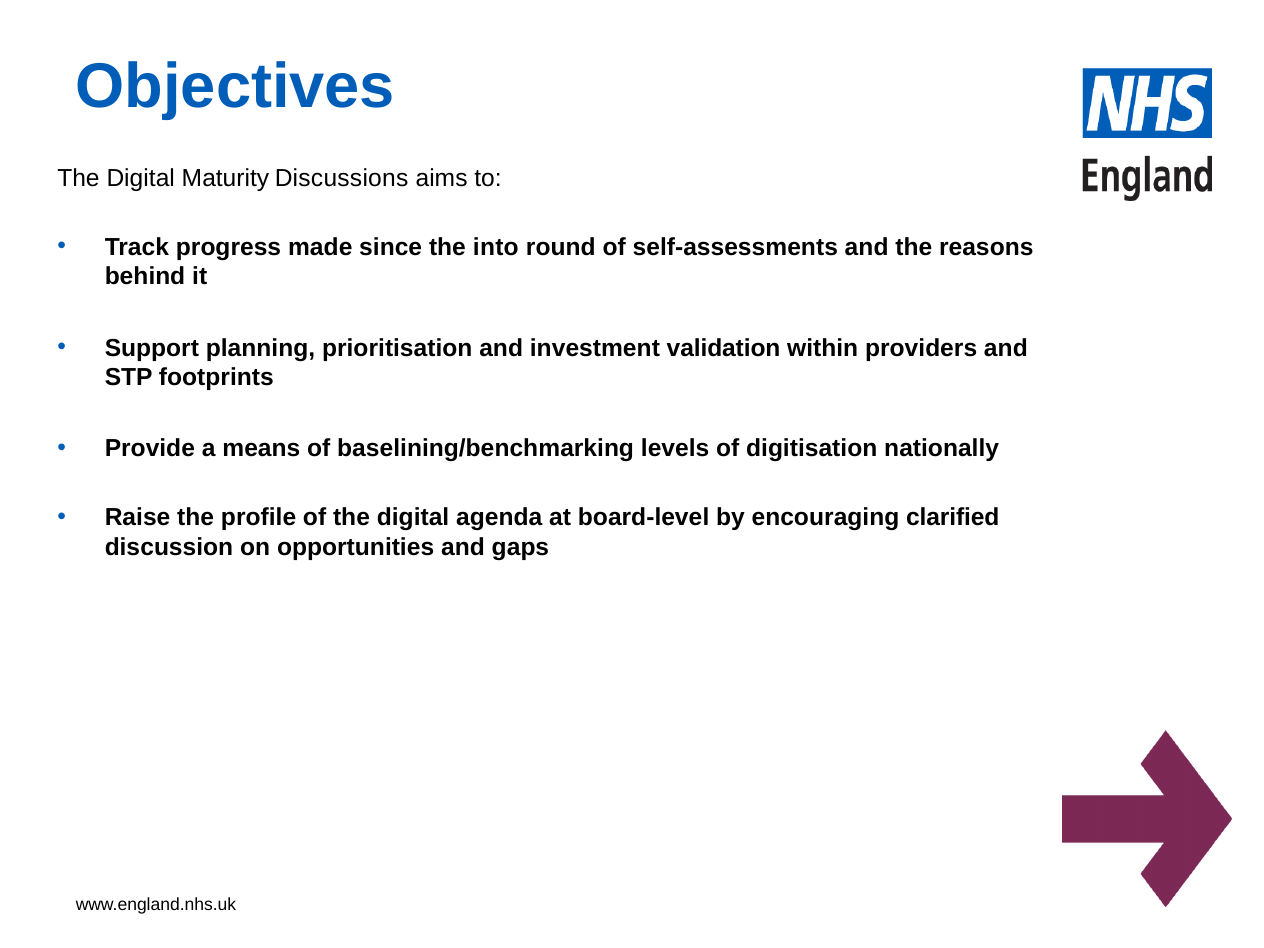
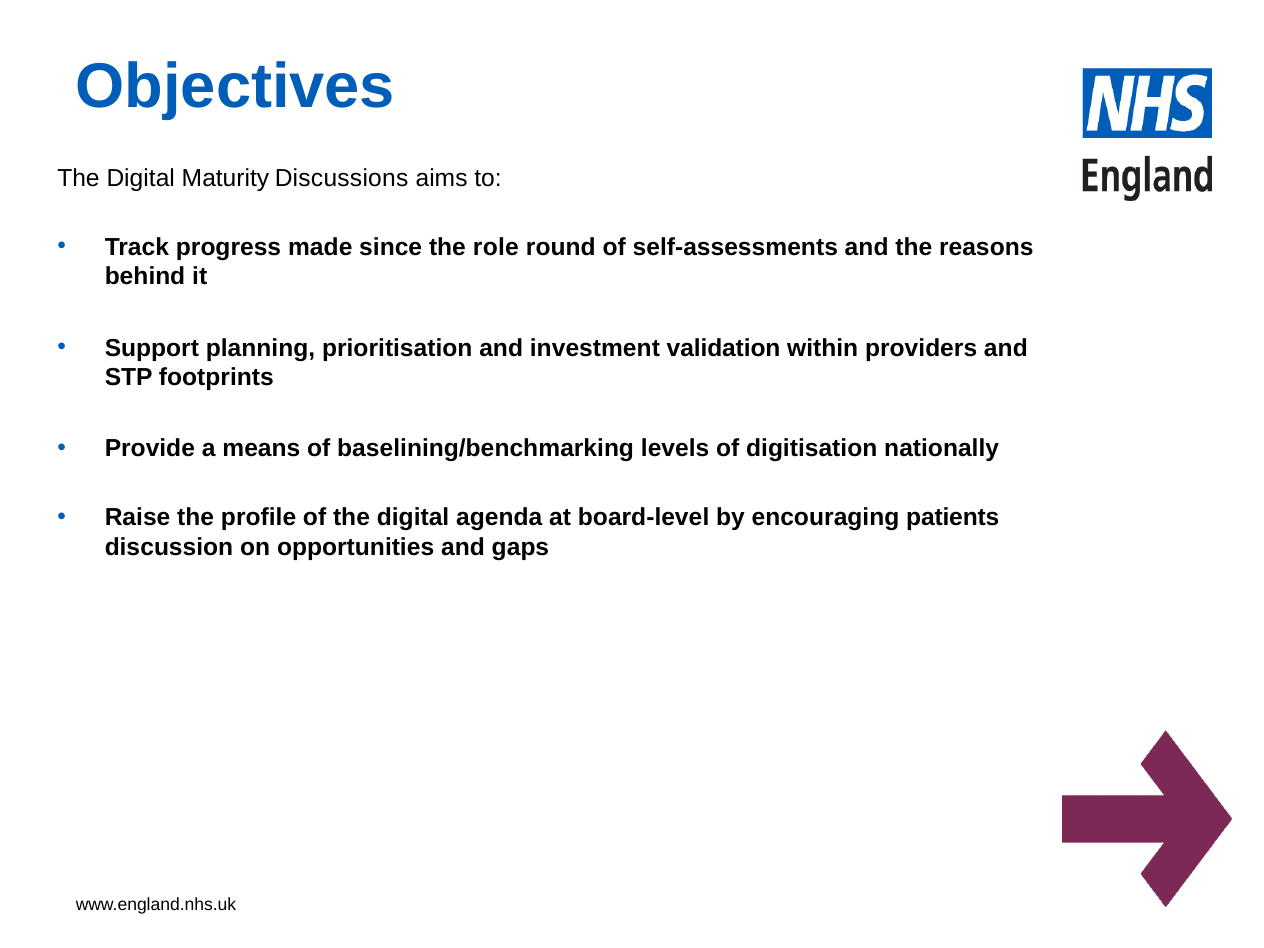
into: into -> role
clarified: clarified -> patients
